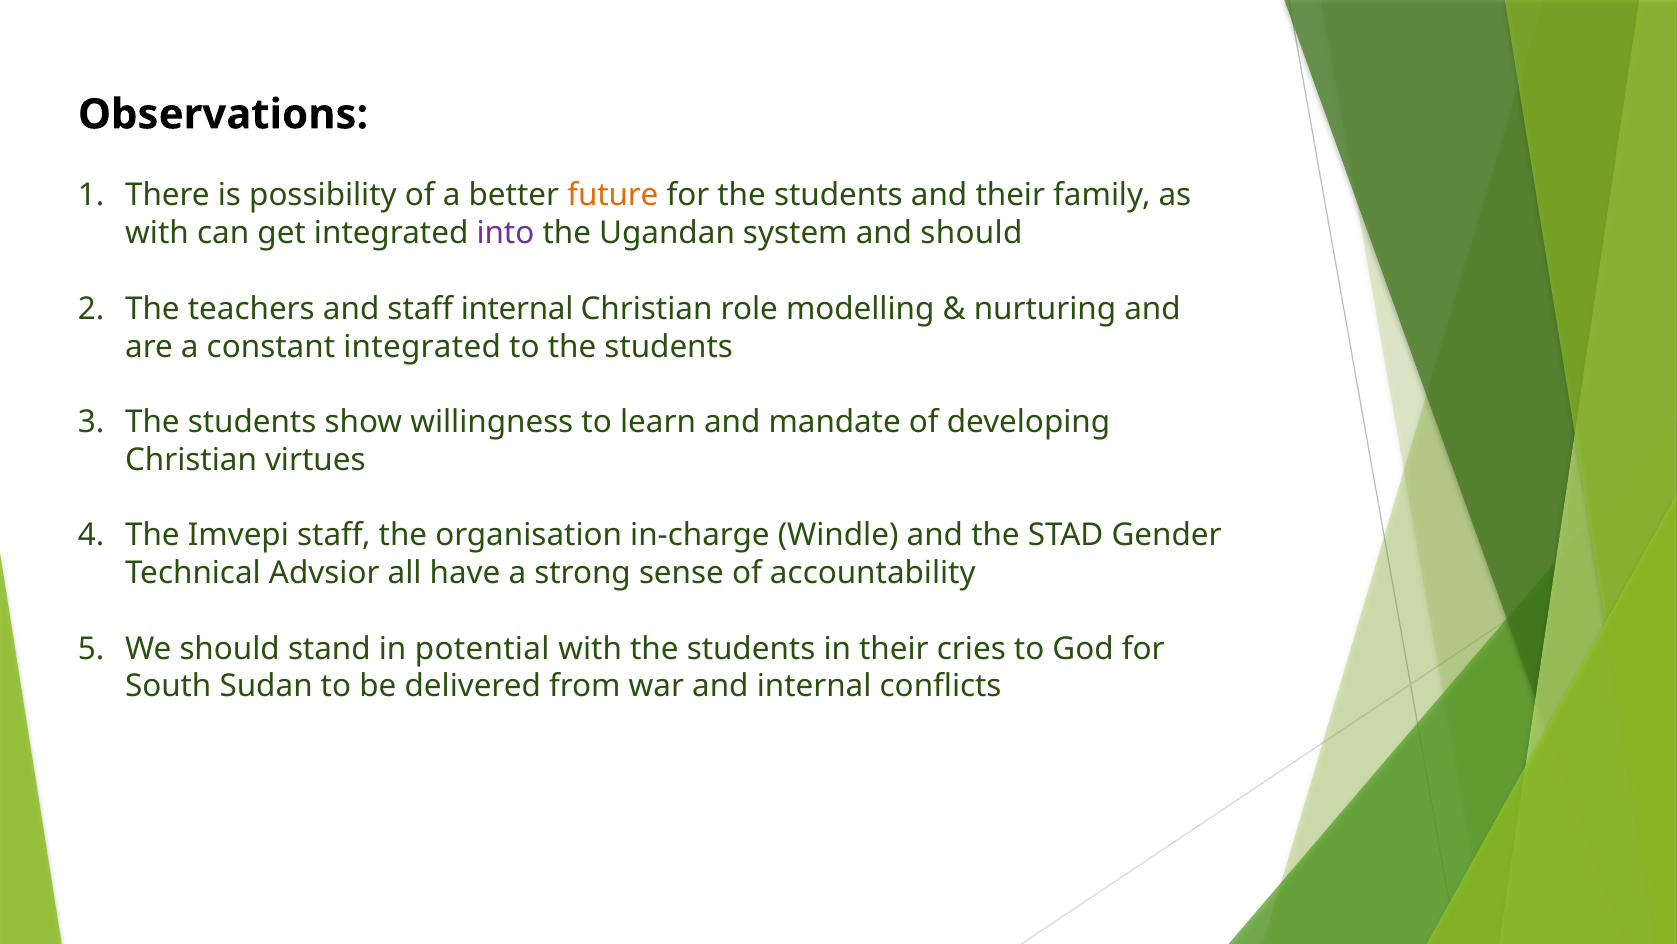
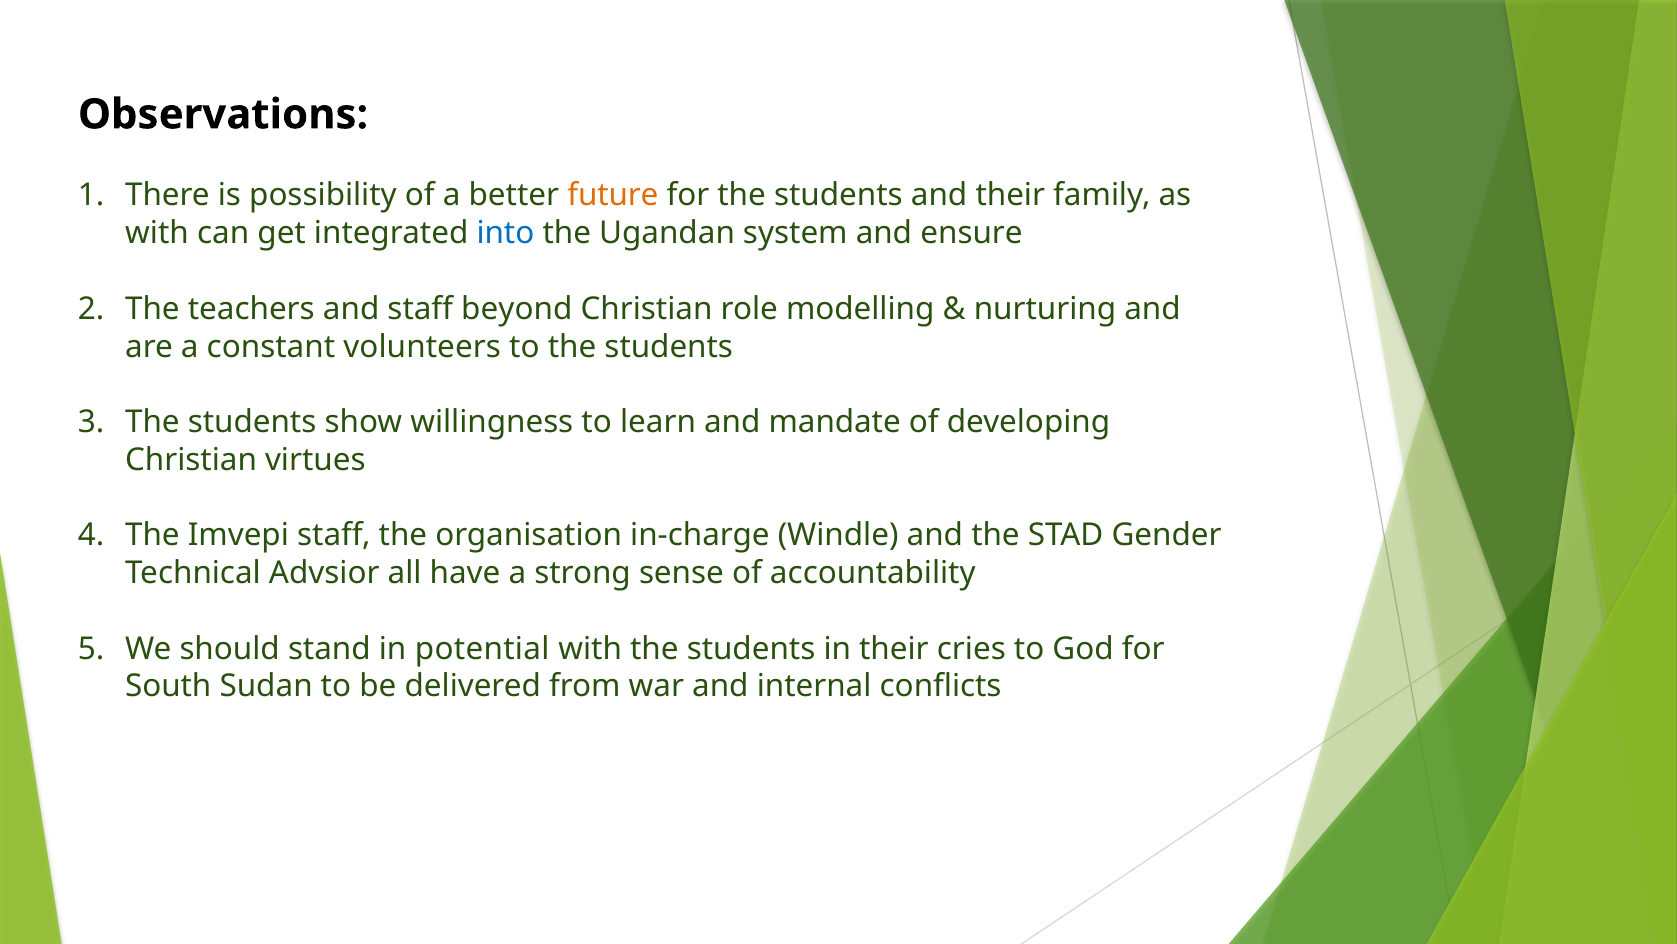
into colour: purple -> blue
and should: should -> ensure
staff internal: internal -> beyond
constant integrated: integrated -> volunteers
